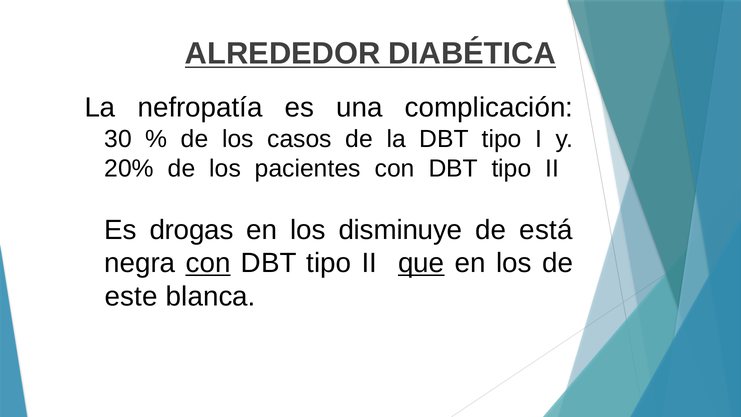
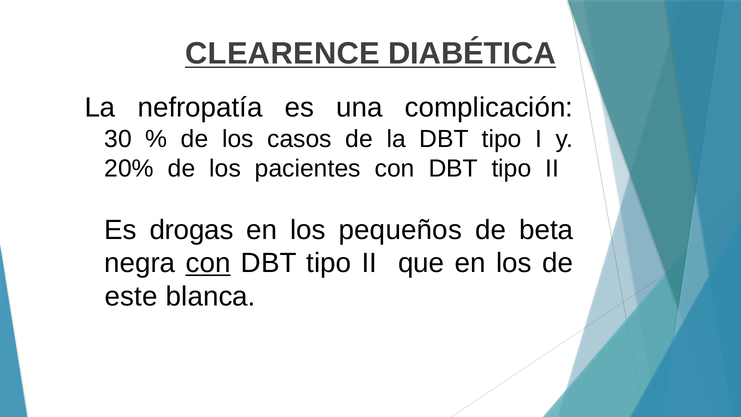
ALREDEDOR: ALREDEDOR -> CLEARENCE
disminuye: disminuye -> pequeños
está: está -> beta
que underline: present -> none
